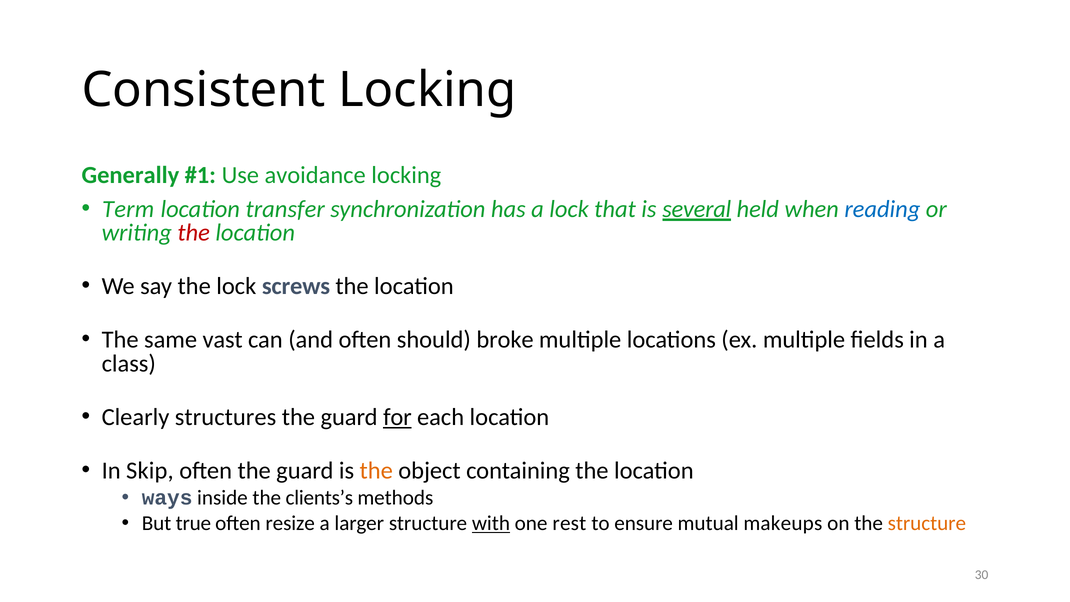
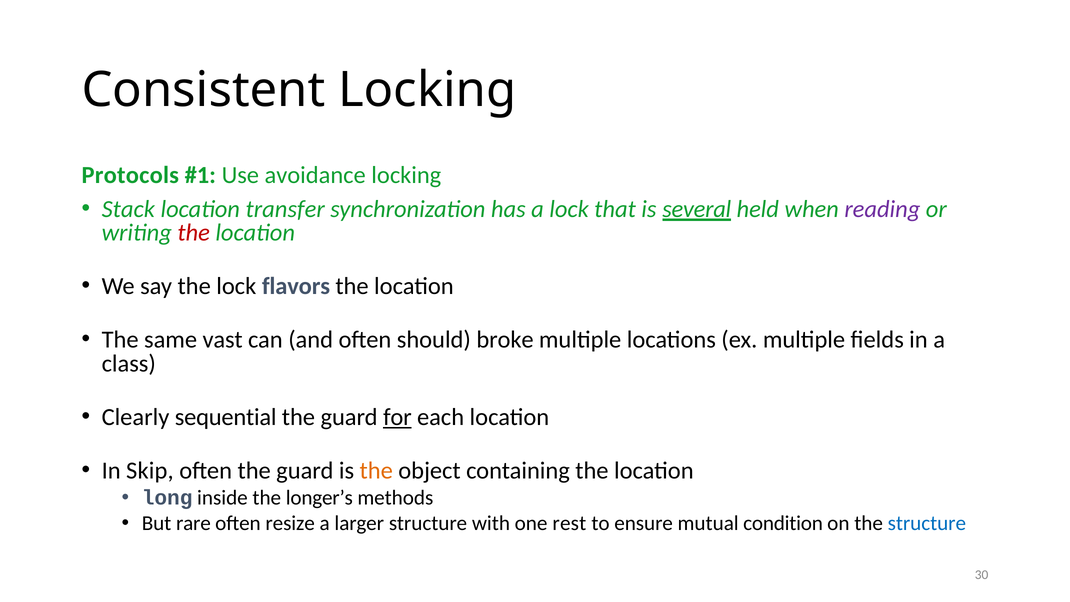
Generally: Generally -> Protocols
Term: Term -> Stack
reading colour: blue -> purple
screws: screws -> flavors
structures: structures -> sequential
ways: ways -> long
clients’s: clients’s -> longer’s
true: true -> rare
with underline: present -> none
makeups: makeups -> condition
structure at (927, 523) colour: orange -> blue
